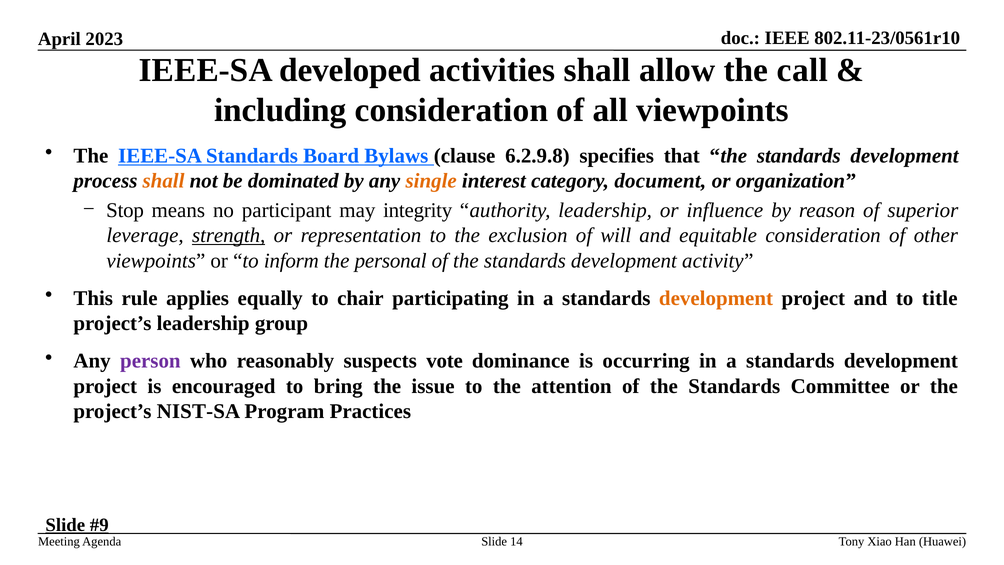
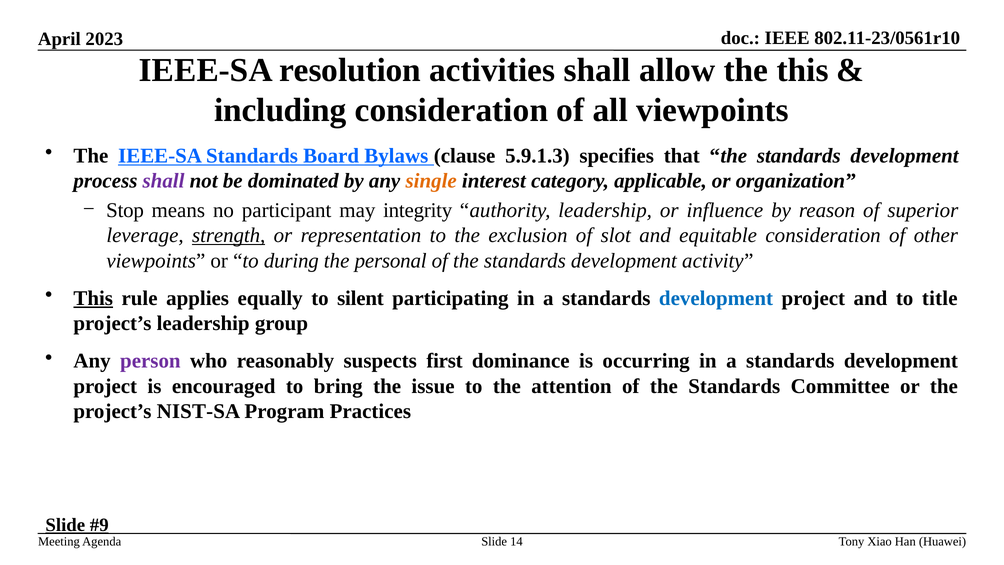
developed: developed -> resolution
the call: call -> this
6.2.9.8: 6.2.9.8 -> 5.9.1.3
shall at (164, 181) colour: orange -> purple
document: document -> applicable
will: will -> slot
inform: inform -> during
This at (93, 298) underline: none -> present
chair: chair -> silent
development at (716, 298) colour: orange -> blue
vote: vote -> first
